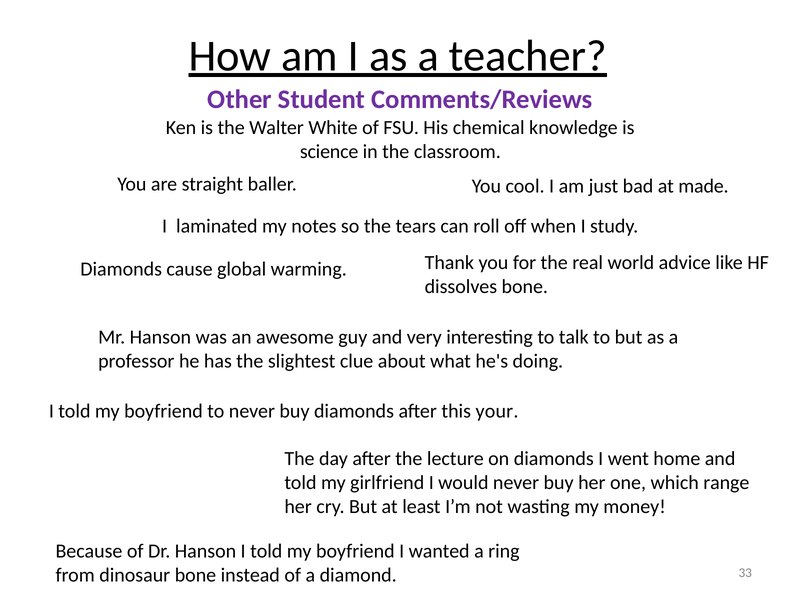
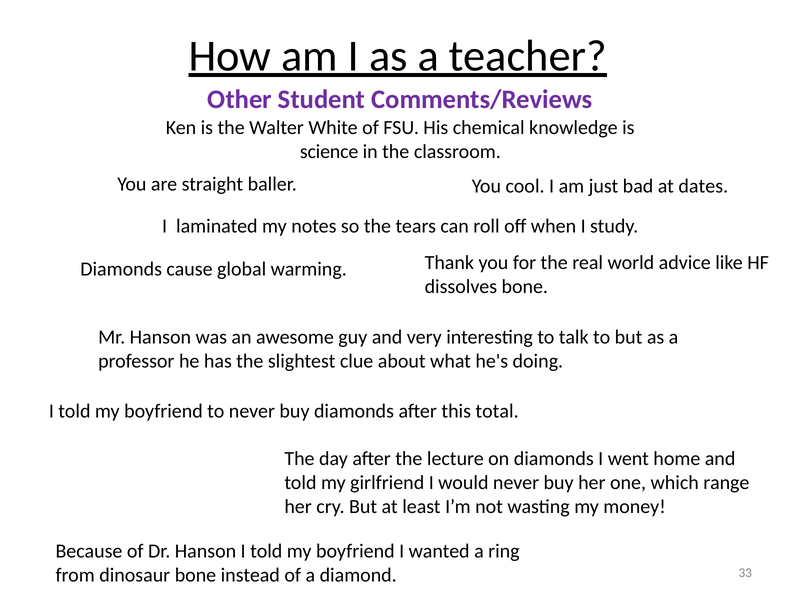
made: made -> dates
your: your -> total
